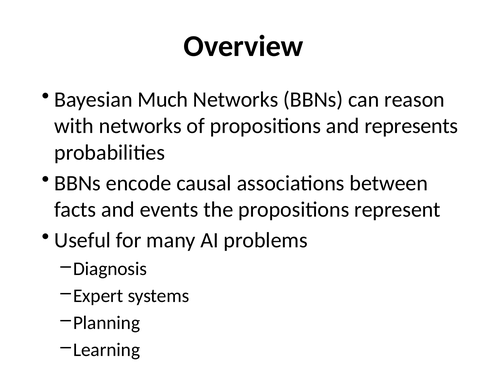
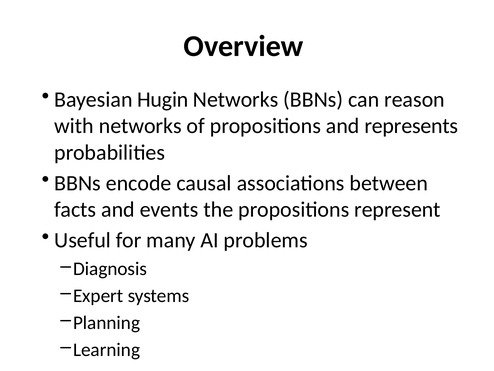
Much: Much -> Hugin
